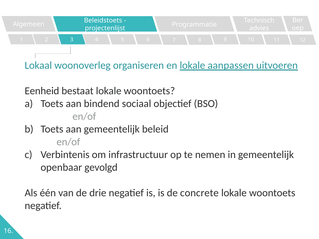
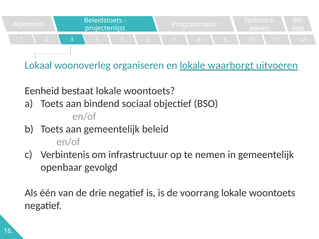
aanpassen: aanpassen -> waarborgt
concrete: concrete -> voorrang
